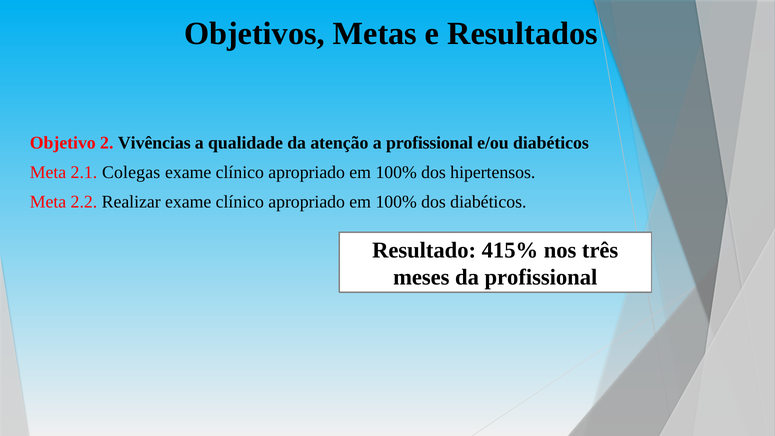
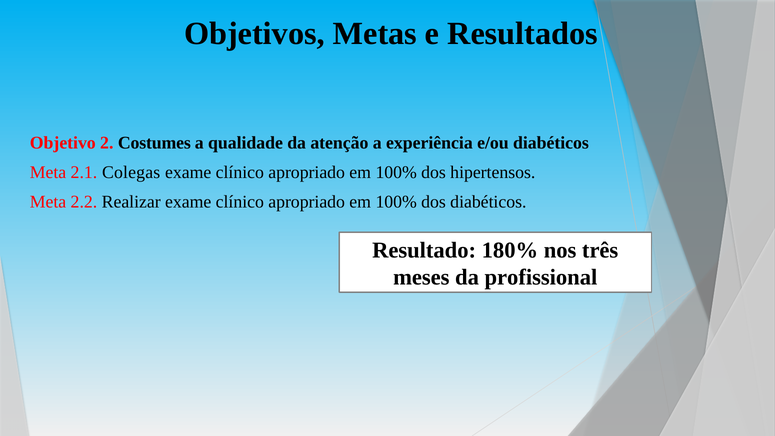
Vivências: Vivências -> Costumes
a profissional: profissional -> experiência
415%: 415% -> 180%
